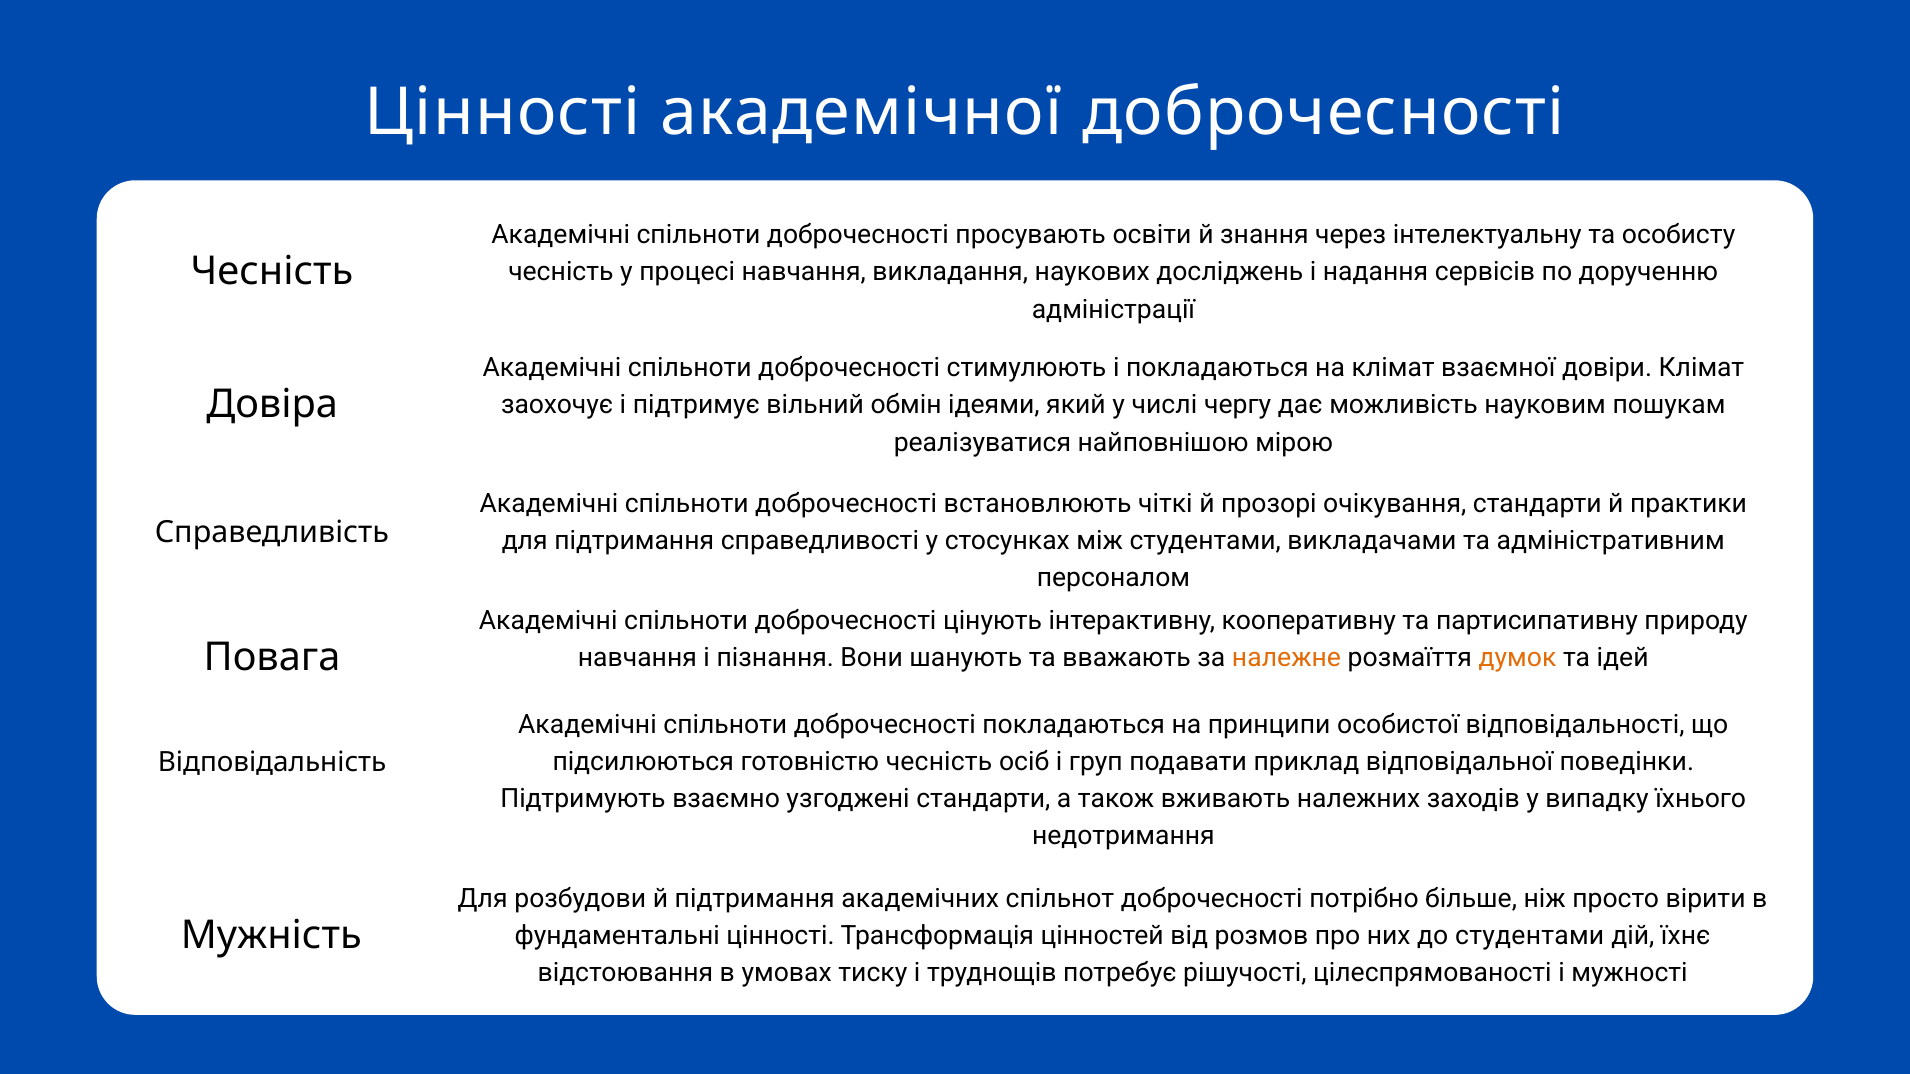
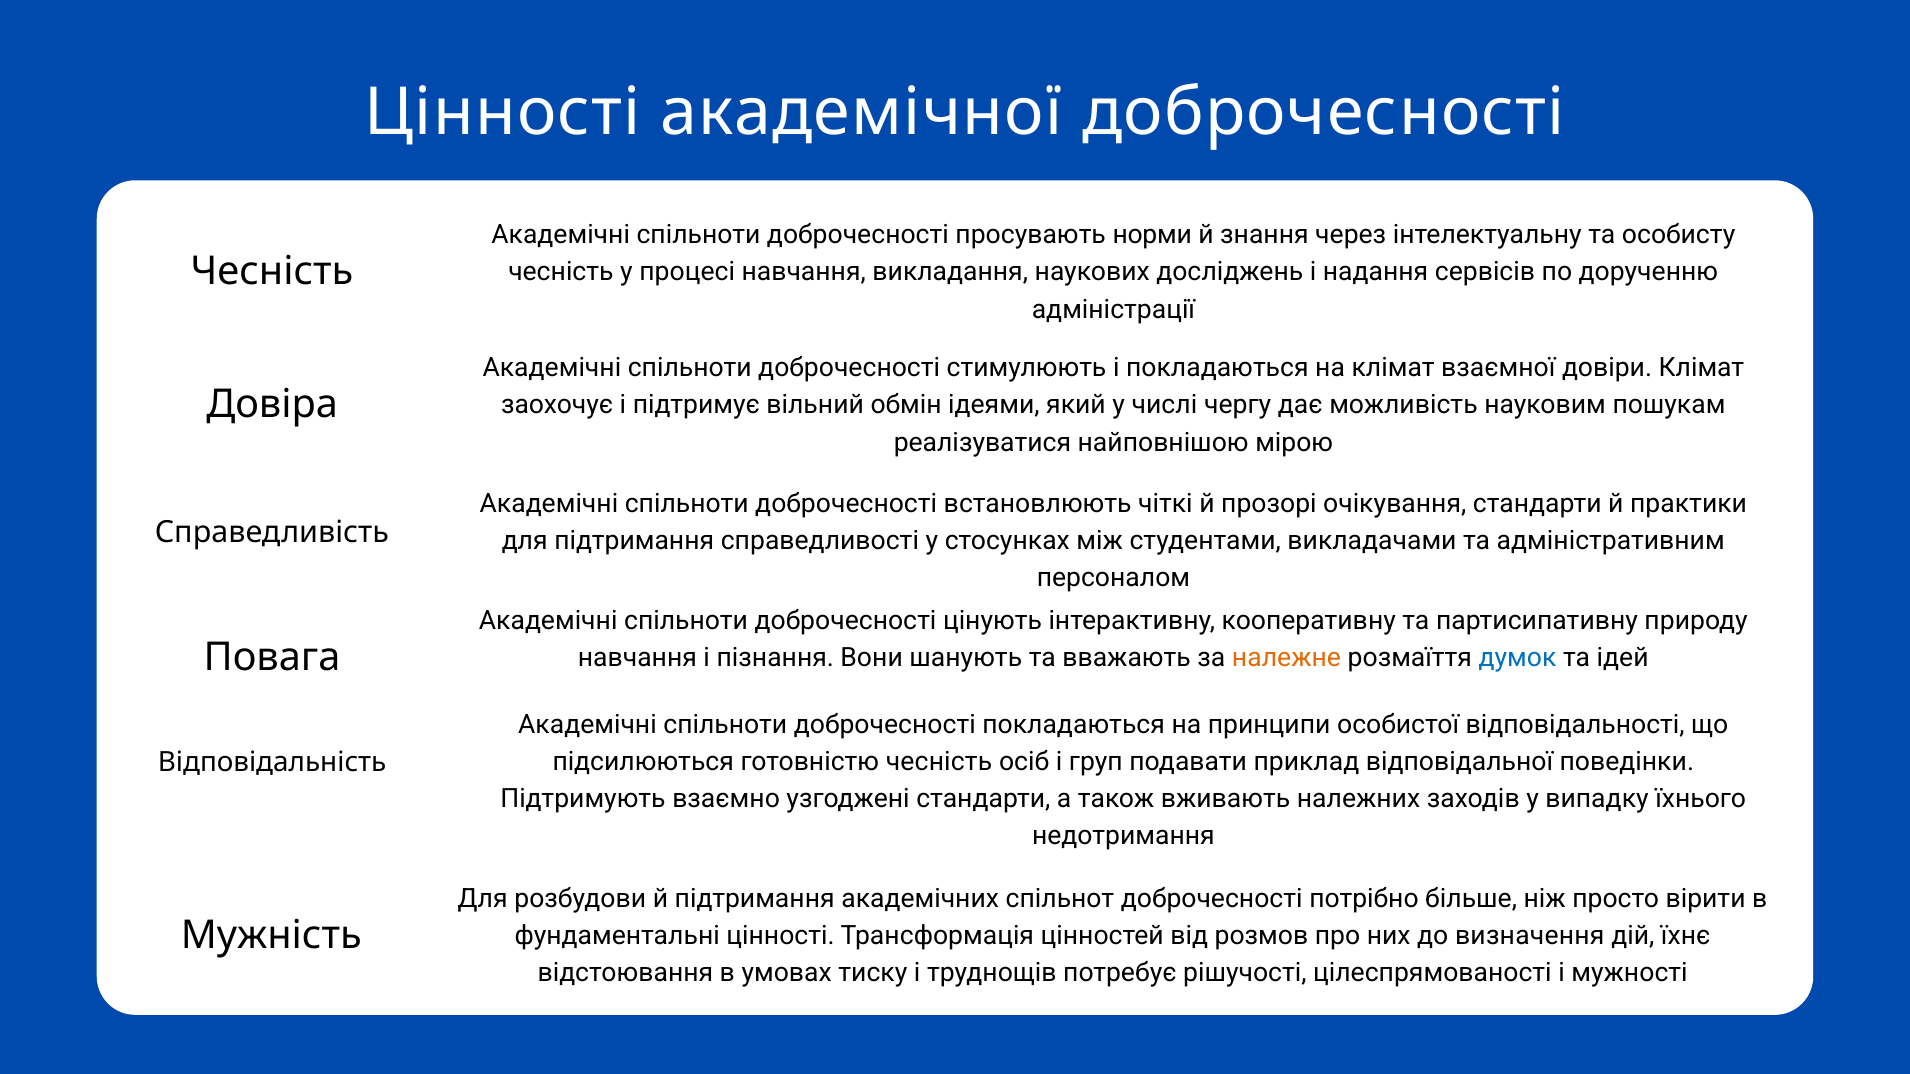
освіти: освіти -> норми
думок colour: orange -> blue
до студентами: студентами -> визначення
